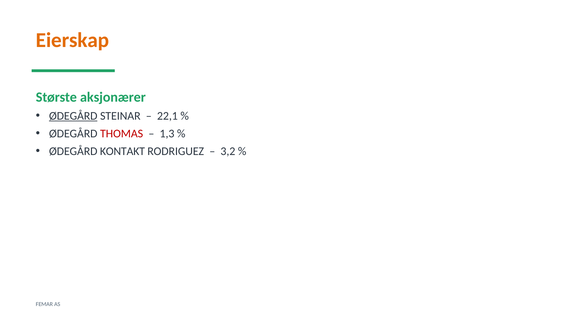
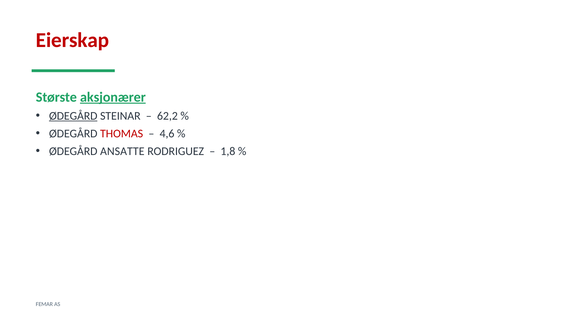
Eierskap colour: orange -> red
aksjonærer underline: none -> present
22,1: 22,1 -> 62,2
1,3: 1,3 -> 4,6
KONTAKT: KONTAKT -> ANSATTE
3,2: 3,2 -> 1,8
